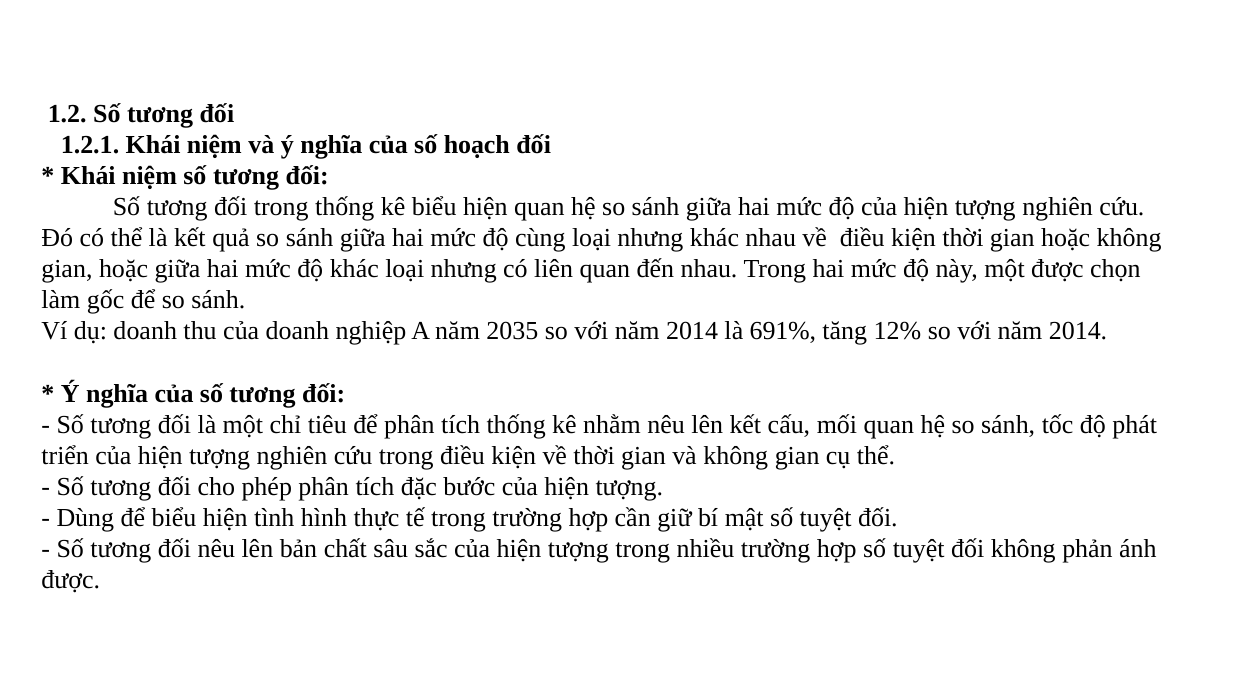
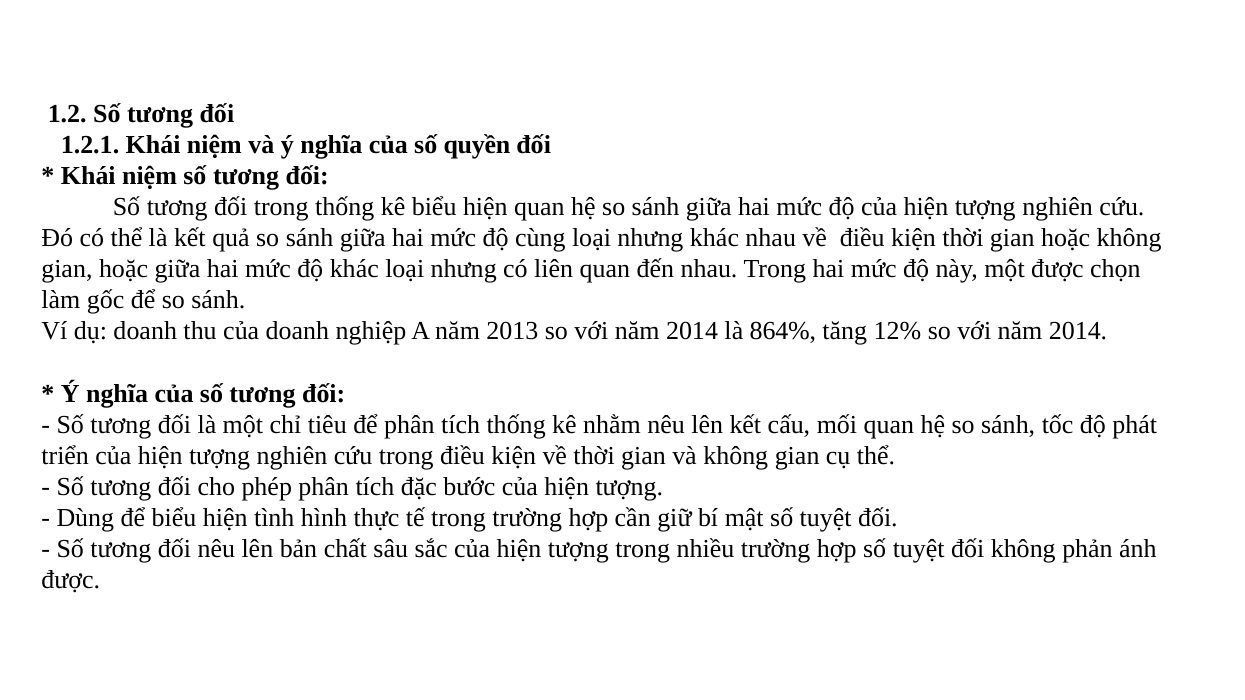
hoạch: hoạch -> quyền
2035: 2035 -> 2013
691%: 691% -> 864%
